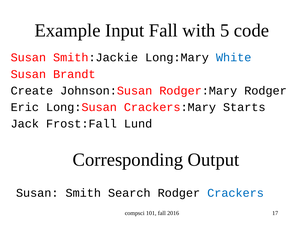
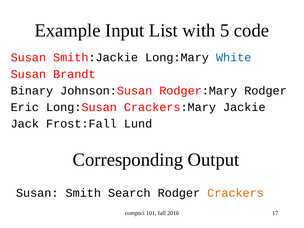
Input Fall: Fall -> List
Create: Create -> Binary
Starts: Starts -> Jackie
Crackers colour: blue -> orange
